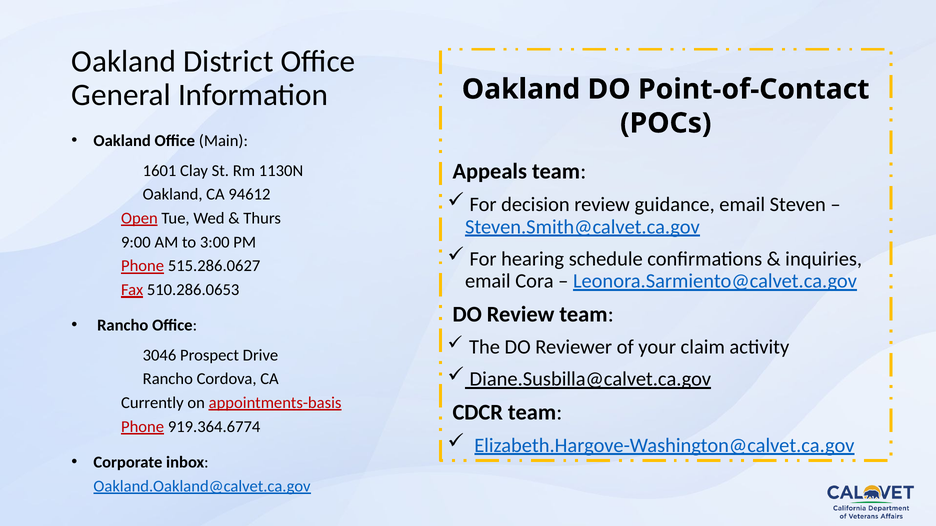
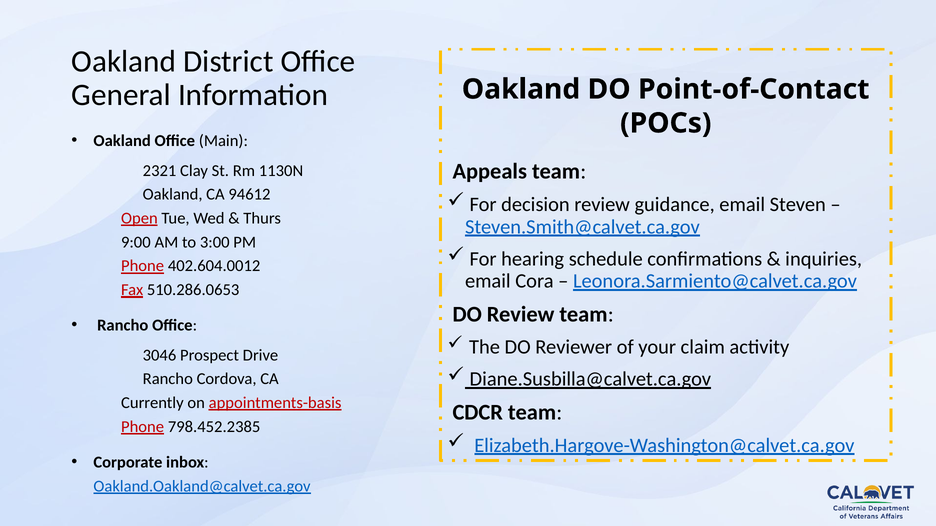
1601: 1601 -> 2321
515.286.0627: 515.286.0627 -> 402.604.0012
919.364.6774: 919.364.6774 -> 798.452.2385
